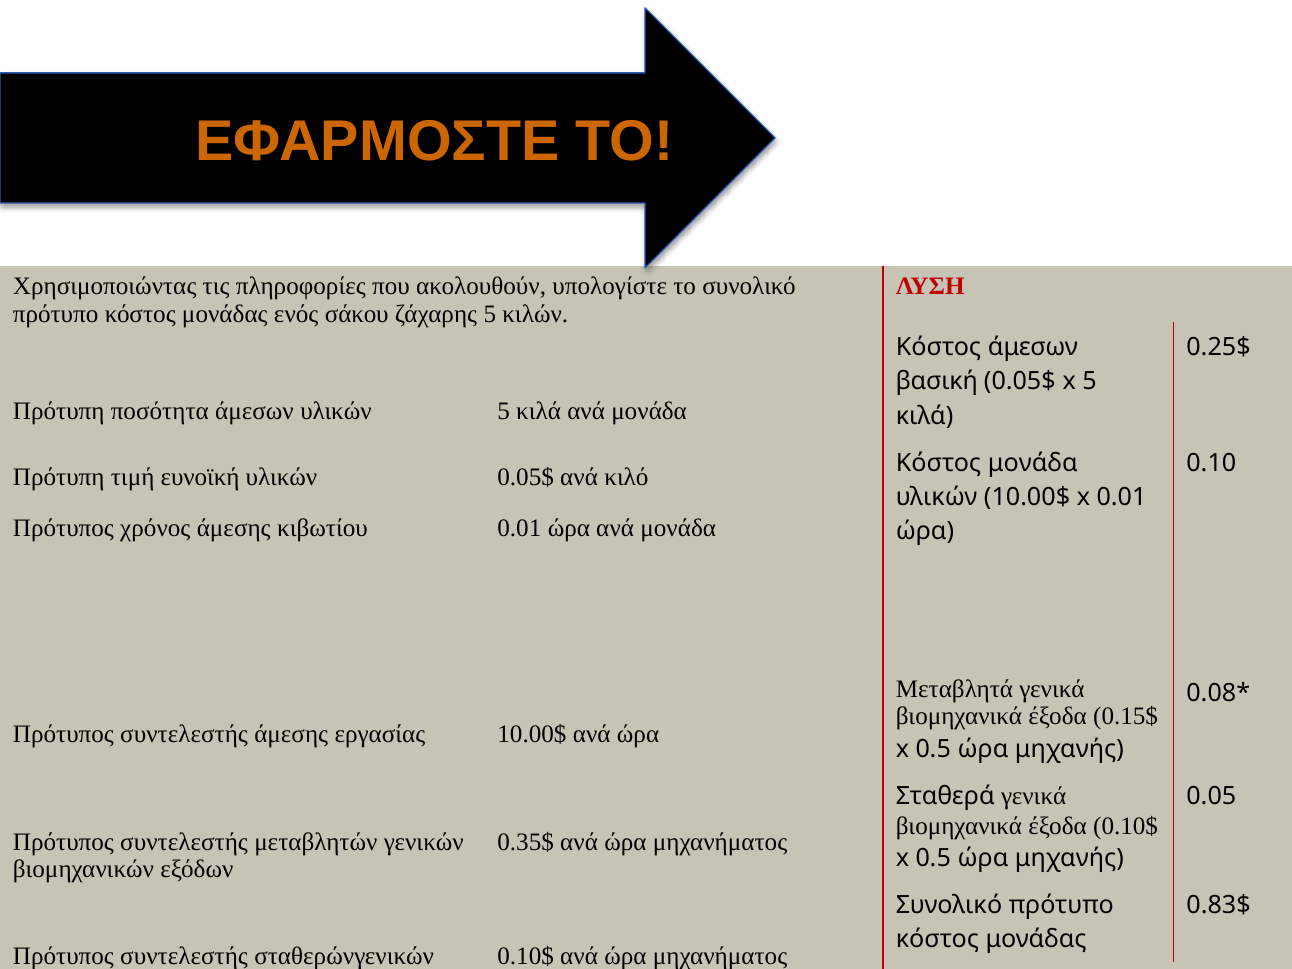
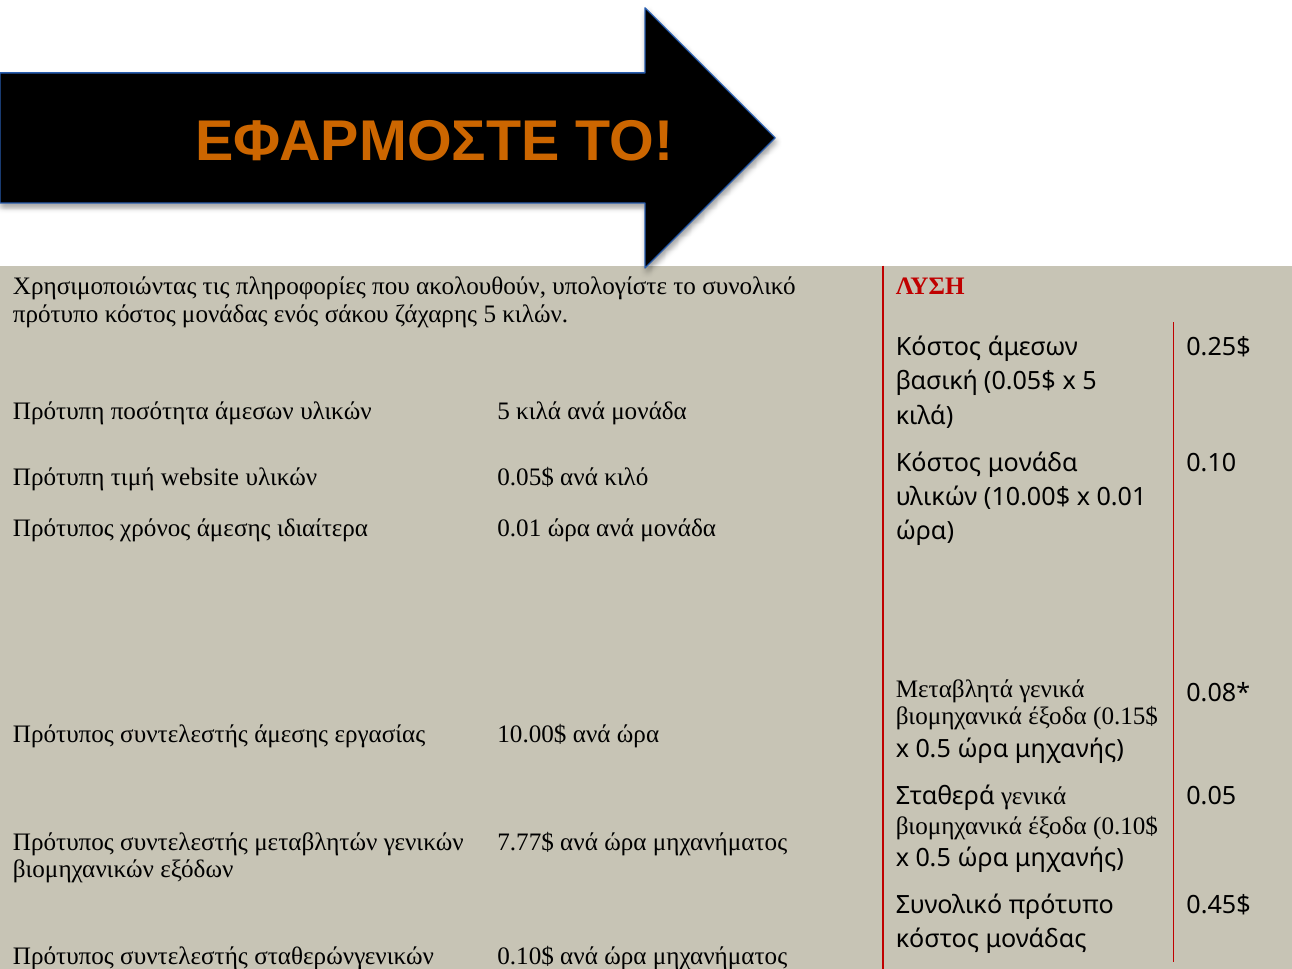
τιμή ευνοϊκή: ευνοϊκή -> website
κιβωτίου: κιβωτίου -> ιδιαίτερα
0.35$: 0.35$ -> 7.77$
0.83$: 0.83$ -> 0.45$
